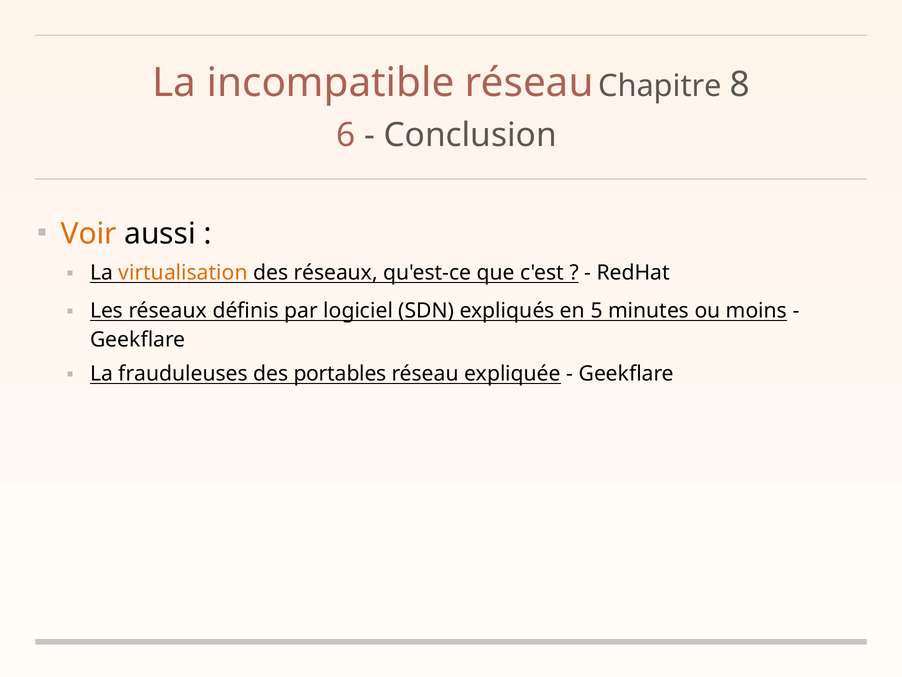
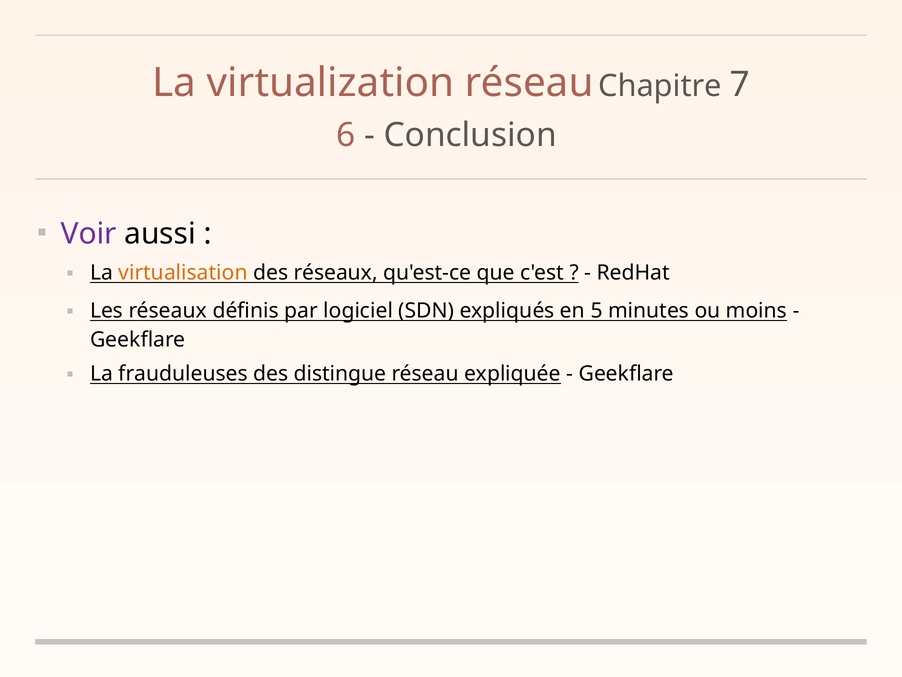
incompatible: incompatible -> virtualization
8: 8 -> 7
Voir colour: orange -> purple
portables: portables -> distingue
